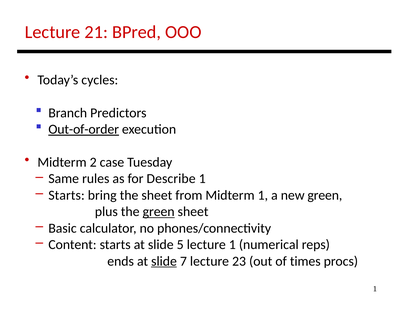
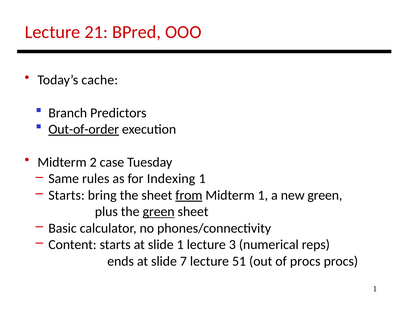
cycles: cycles -> cache
Describe: Describe -> Indexing
from underline: none -> present
slide 5: 5 -> 1
lecture 1: 1 -> 3
slide at (164, 261) underline: present -> none
23: 23 -> 51
of times: times -> procs
